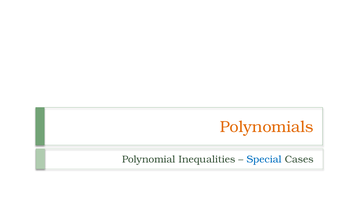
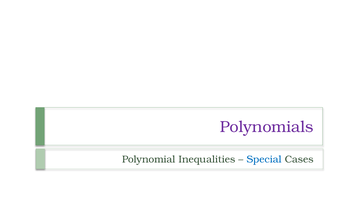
Polynomials colour: orange -> purple
